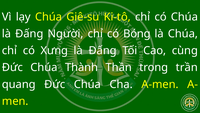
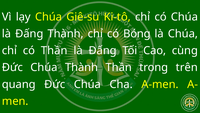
Đấng Người: Người -> Thành
có Xưng: Xưng -> Thần
trần: trần -> trên
